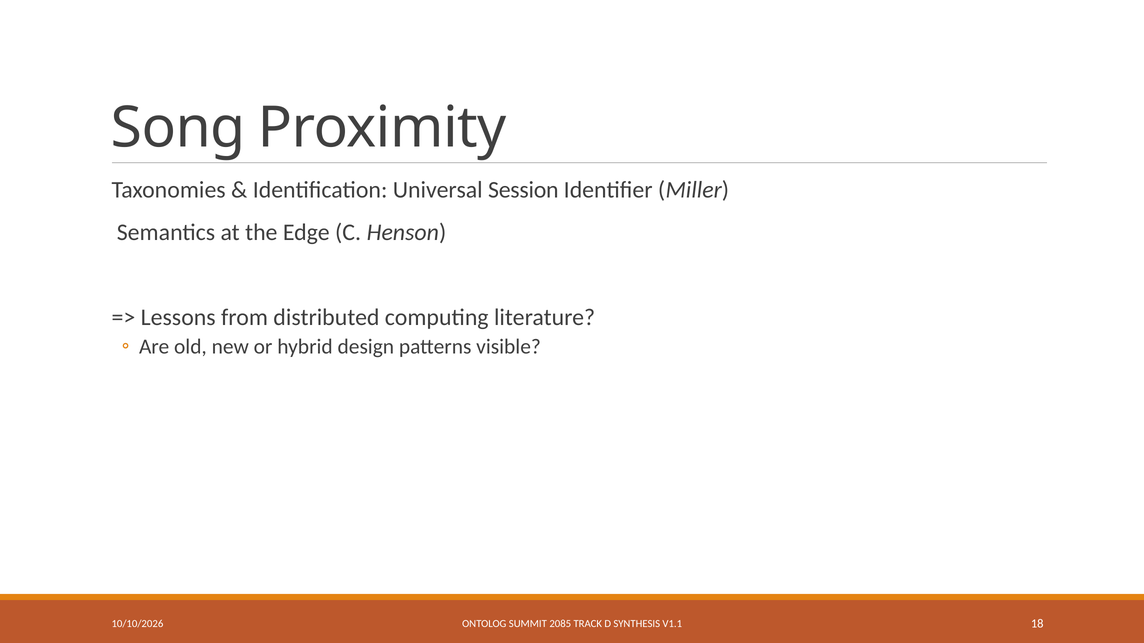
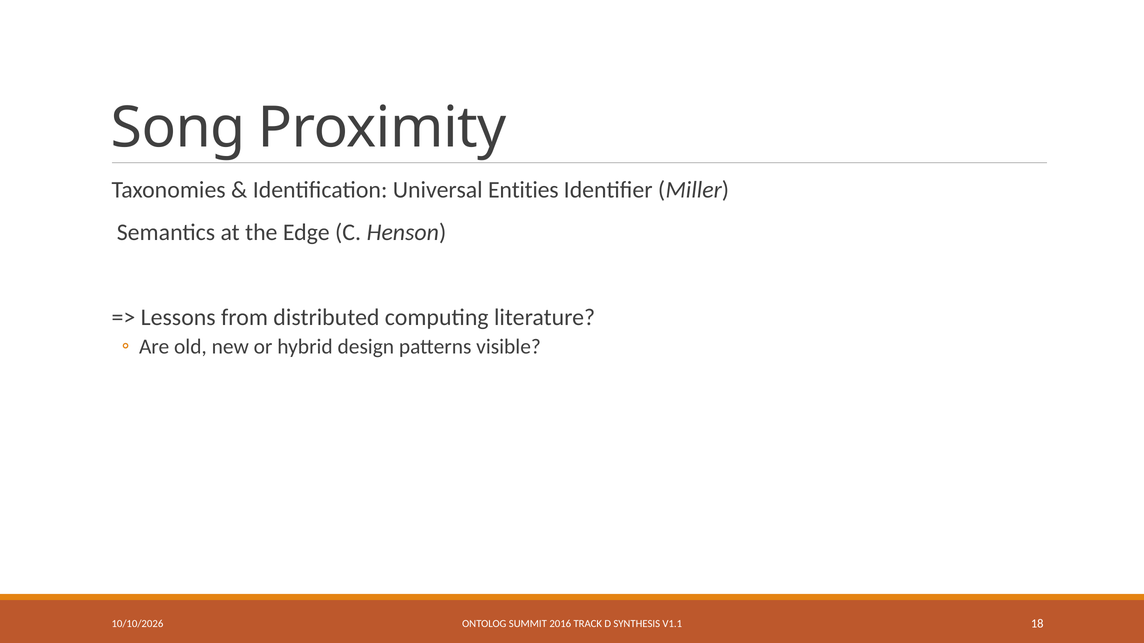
Session: Session -> Entities
2085: 2085 -> 2016
